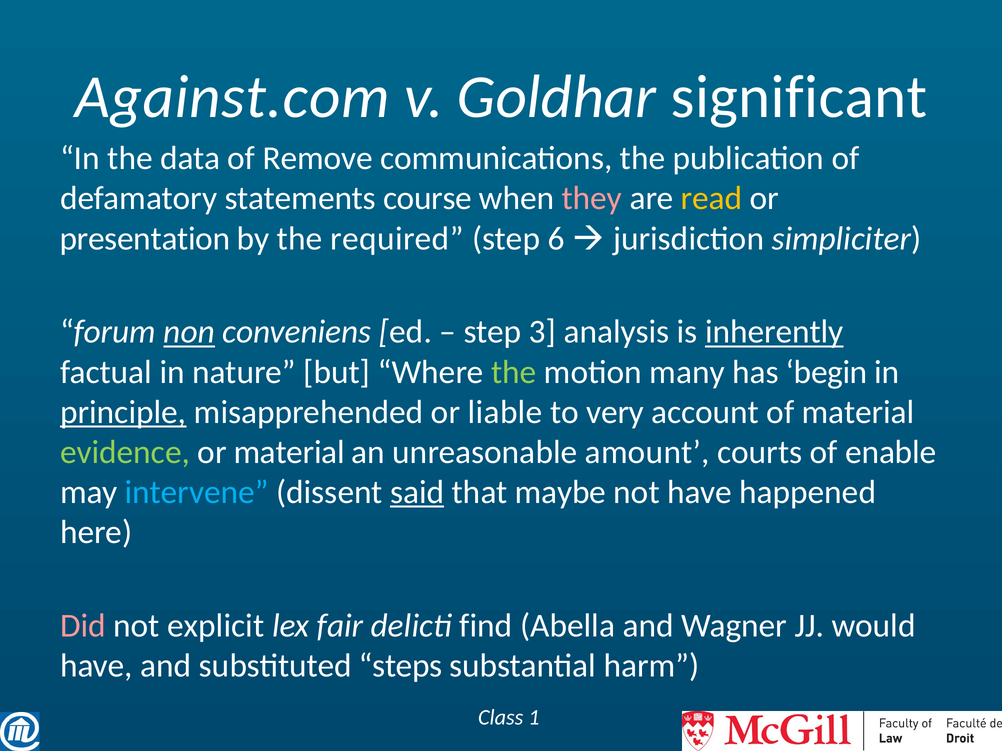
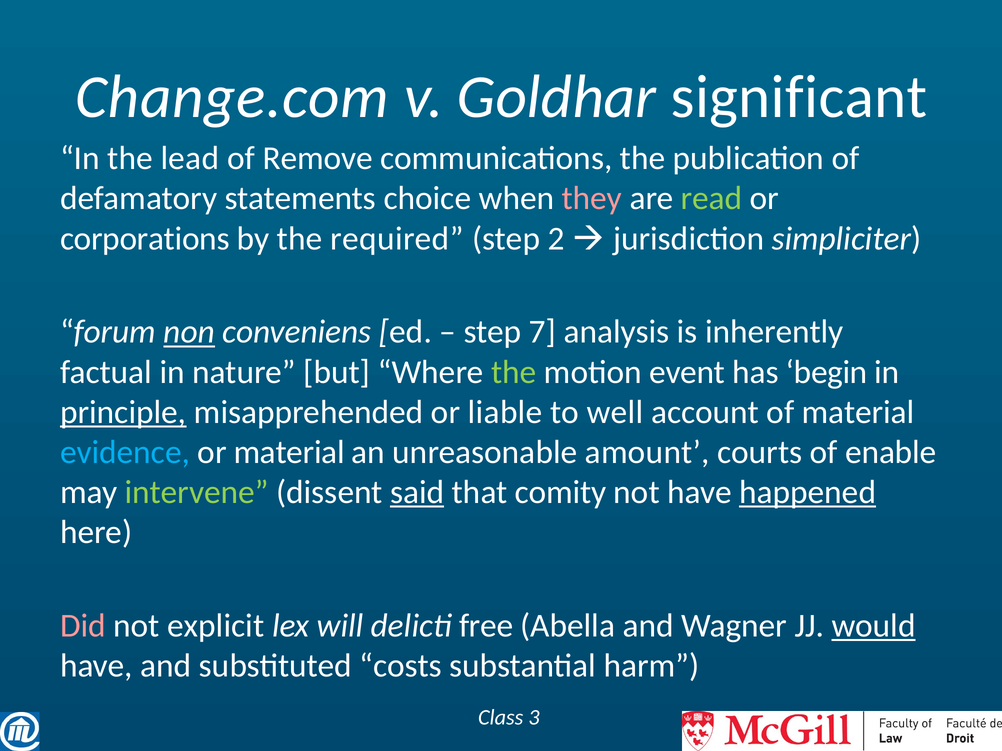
Against.com: Against.com -> Change.com
data: data -> lead
course: course -> choice
read colour: yellow -> light green
presentation: presentation -> corporations
6: 6 -> 2
3: 3 -> 7
inherently underline: present -> none
many: many -> event
very: very -> well
evidence colour: light green -> light blue
intervene colour: light blue -> light green
maybe: maybe -> comity
happened underline: none -> present
fair: fair -> will
find: find -> free
would underline: none -> present
steps: steps -> costs
1: 1 -> 3
